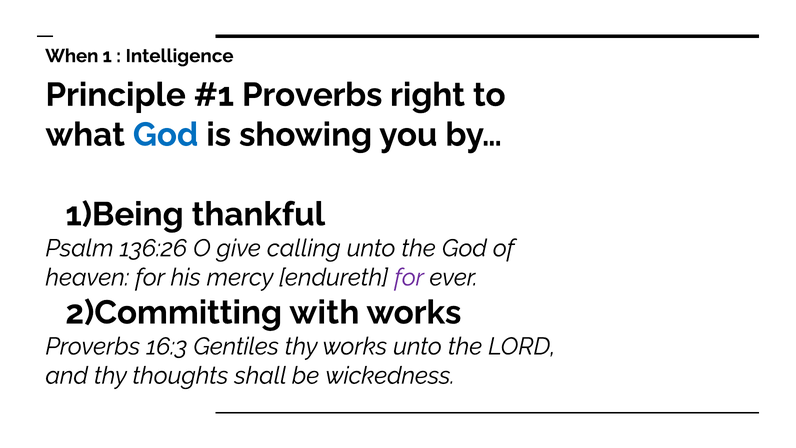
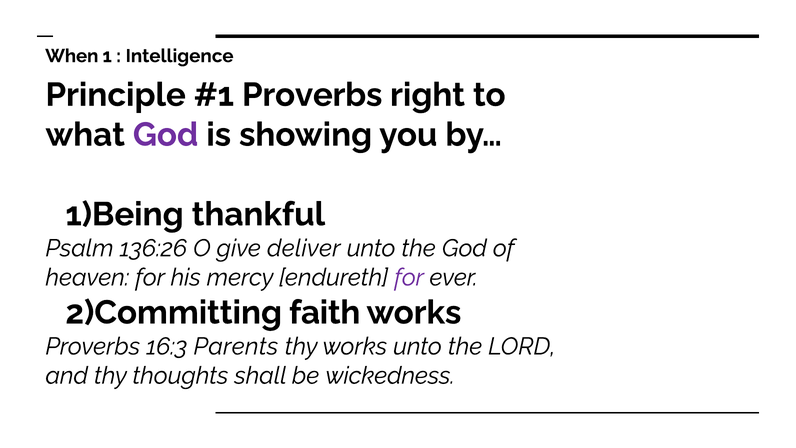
God at (166, 135) colour: blue -> purple
calling: calling -> deliver
with: with -> faith
Gentiles: Gentiles -> Parents
